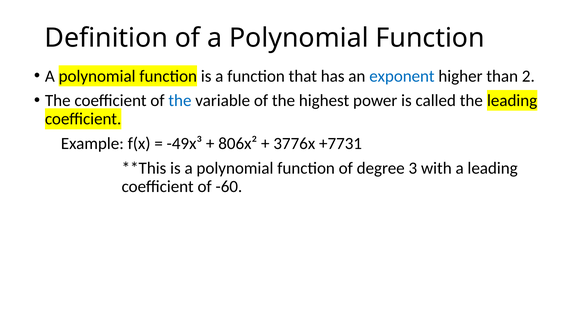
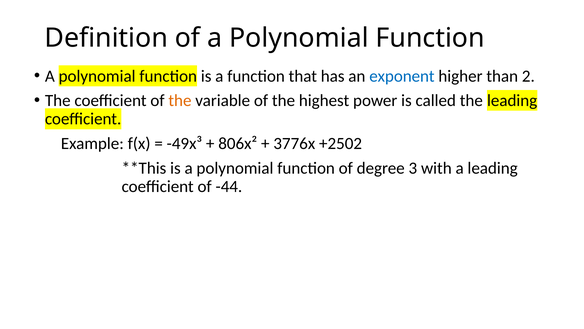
the at (180, 100) colour: blue -> orange
+7731: +7731 -> +2502
-60: -60 -> -44
